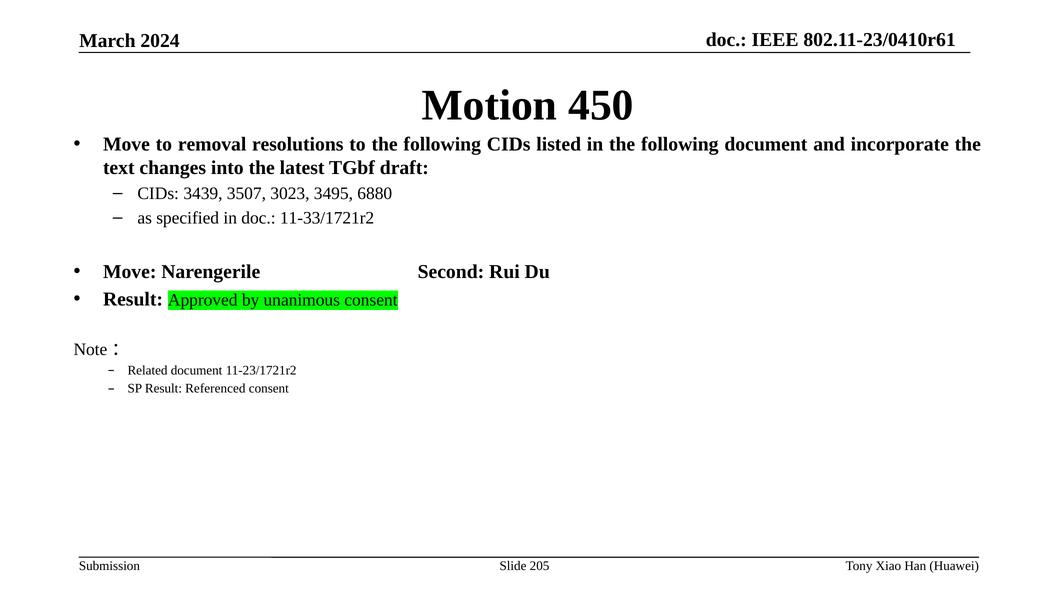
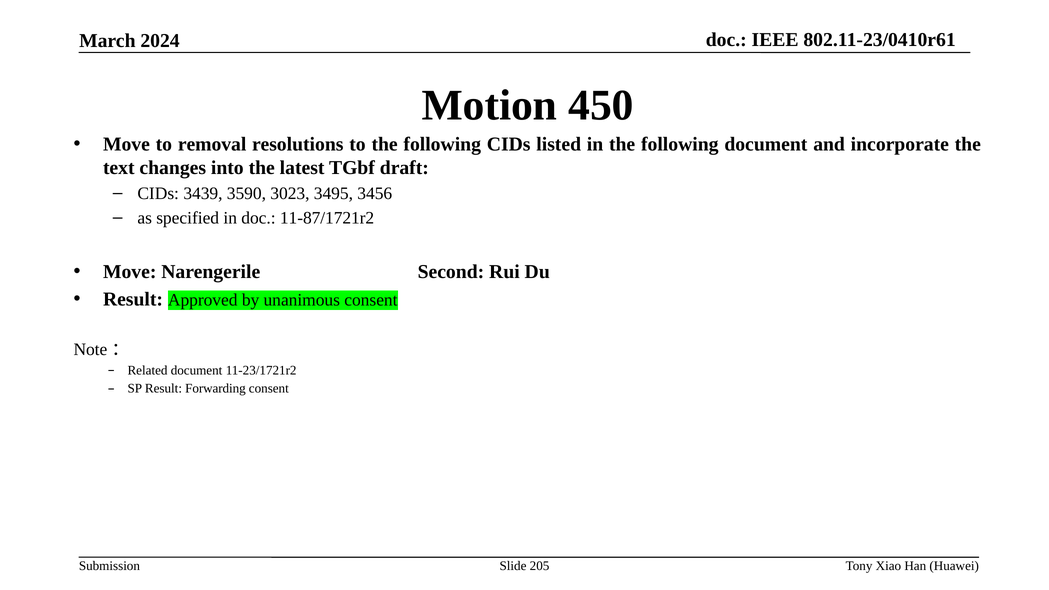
3507: 3507 -> 3590
6880: 6880 -> 3456
11-33/1721r2: 11-33/1721r2 -> 11-87/1721r2
Referenced: Referenced -> Forwarding
